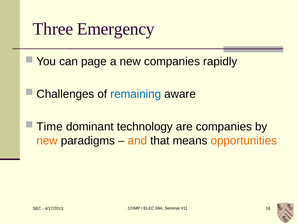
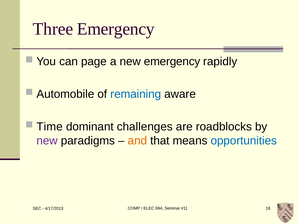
new companies: companies -> emergency
Challenges: Challenges -> Automobile
technology: technology -> challenges
are companies: companies -> roadblocks
new at (47, 140) colour: orange -> purple
opportunities colour: orange -> blue
